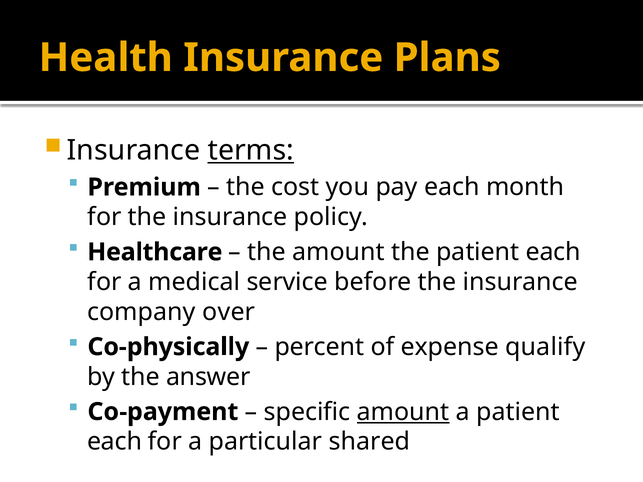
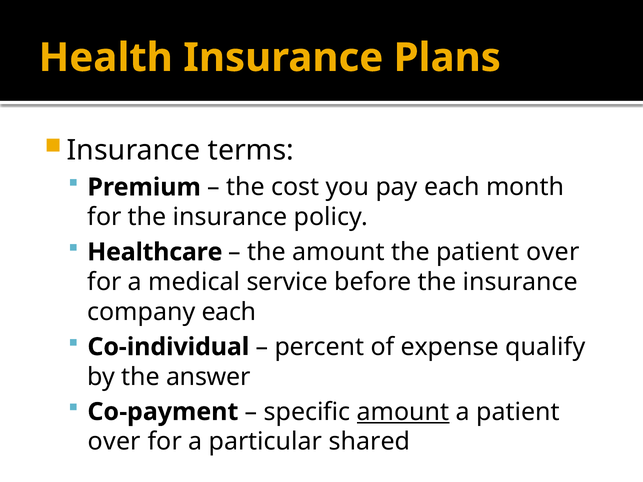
terms underline: present -> none
the patient each: each -> over
company over: over -> each
Co-physically: Co-physically -> Co-individual
each at (115, 442): each -> over
